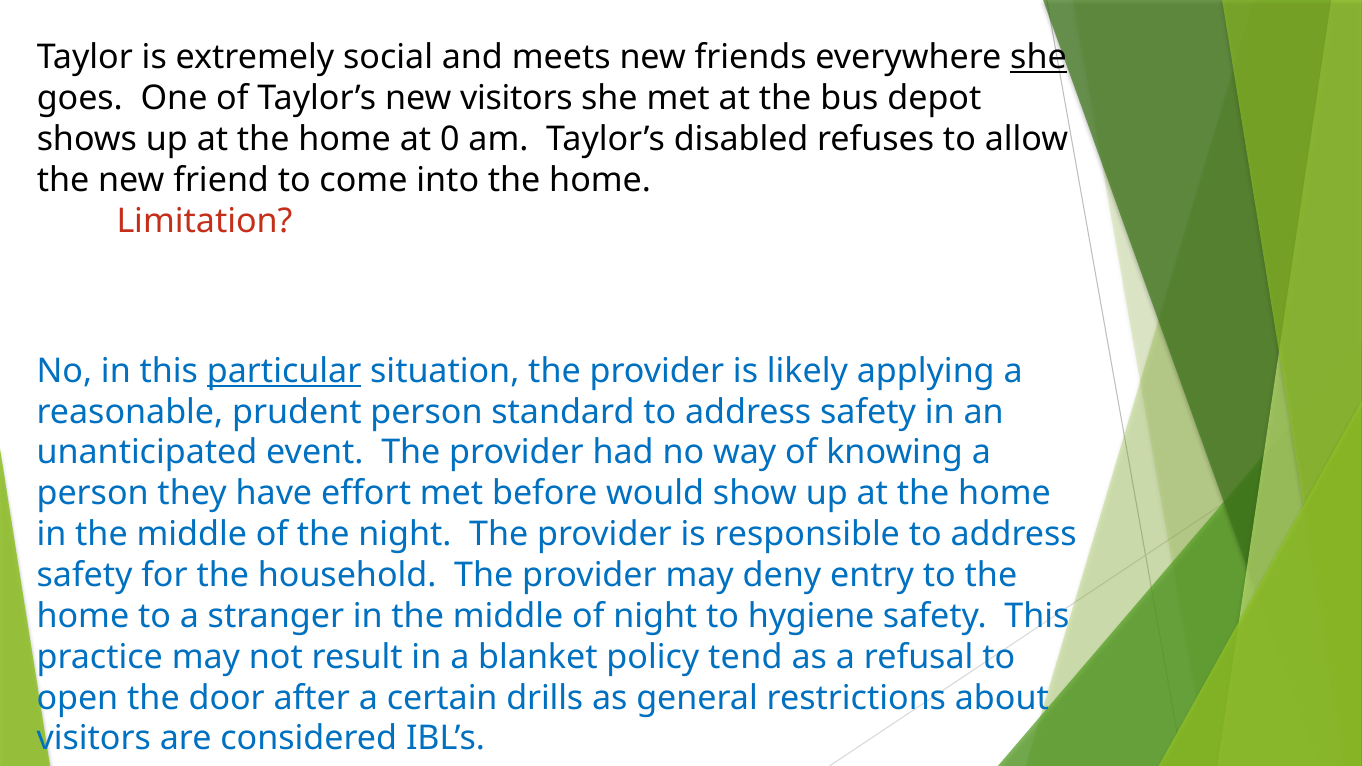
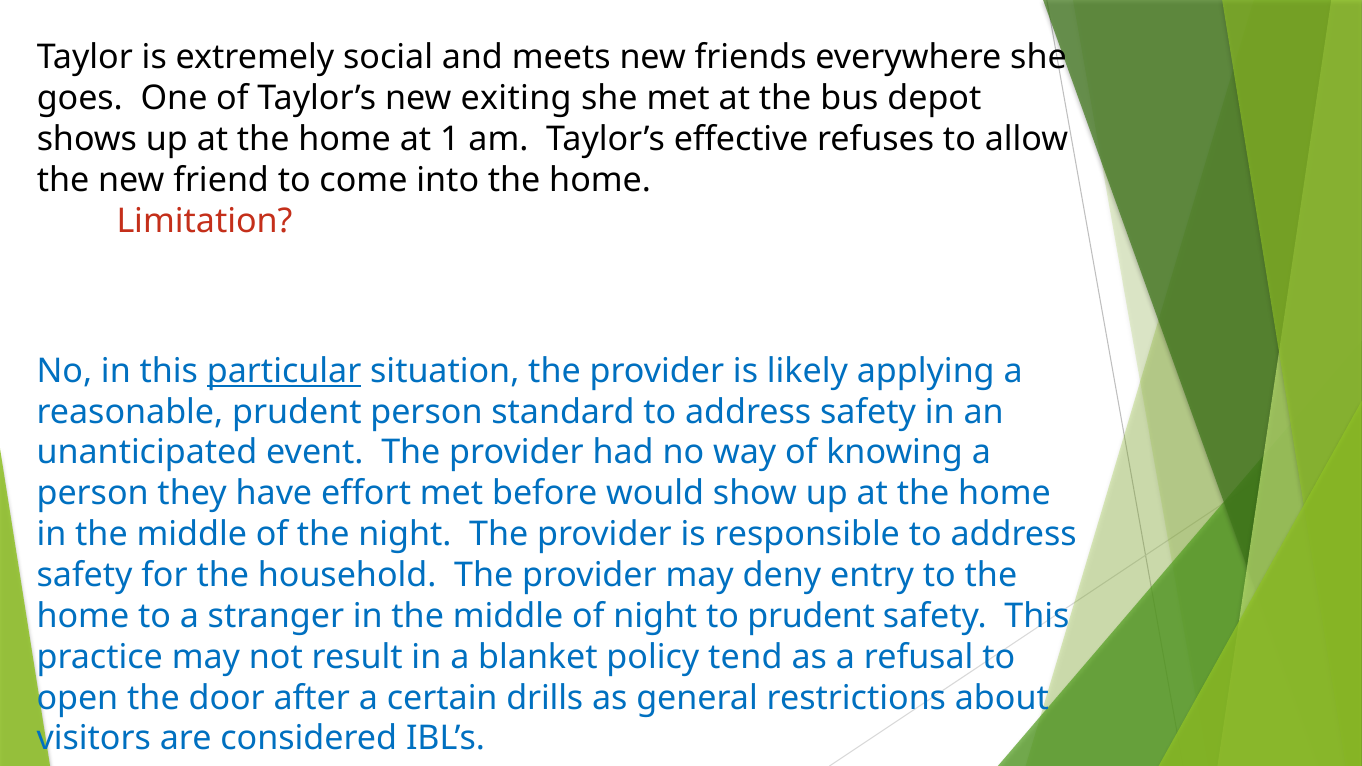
she at (1038, 58) underline: present -> none
new visitors: visitors -> exiting
0: 0 -> 1
disabled: disabled -> effective
to hygiene: hygiene -> prudent
